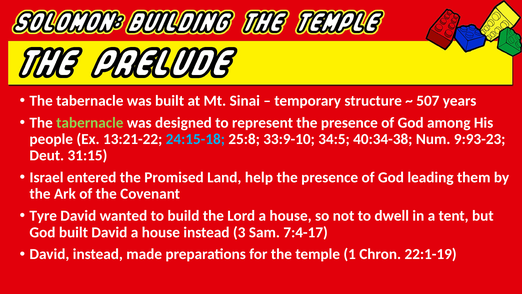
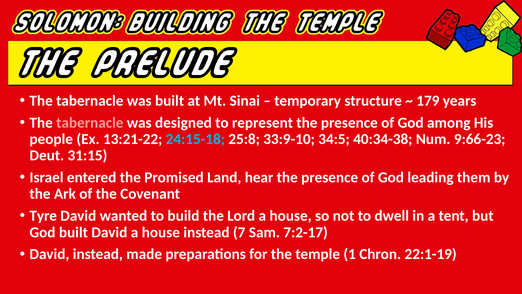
507: 507 -> 179
tabernacle at (90, 122) colour: light green -> pink
9:93-23: 9:93-23 -> 9:66-23
help: help -> hear
3: 3 -> 7
7:4-17: 7:4-17 -> 7:2-17
